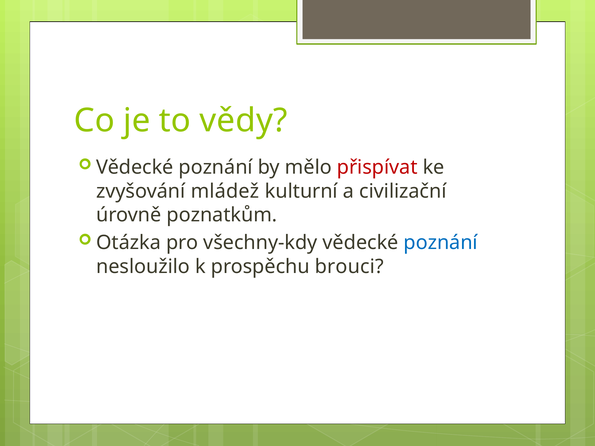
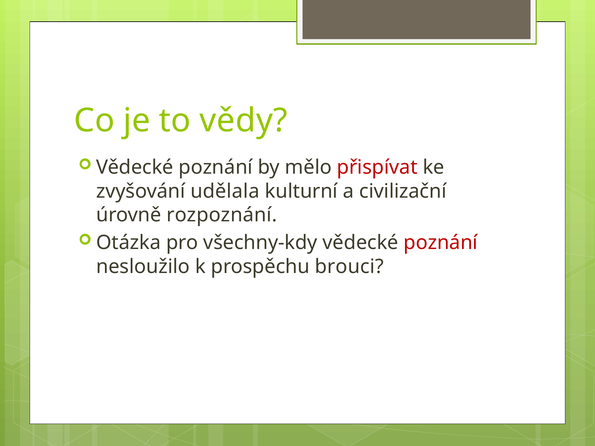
mládež: mládež -> udělala
poznatkům: poznatkům -> rozpoznání
poznání at (441, 243) colour: blue -> red
